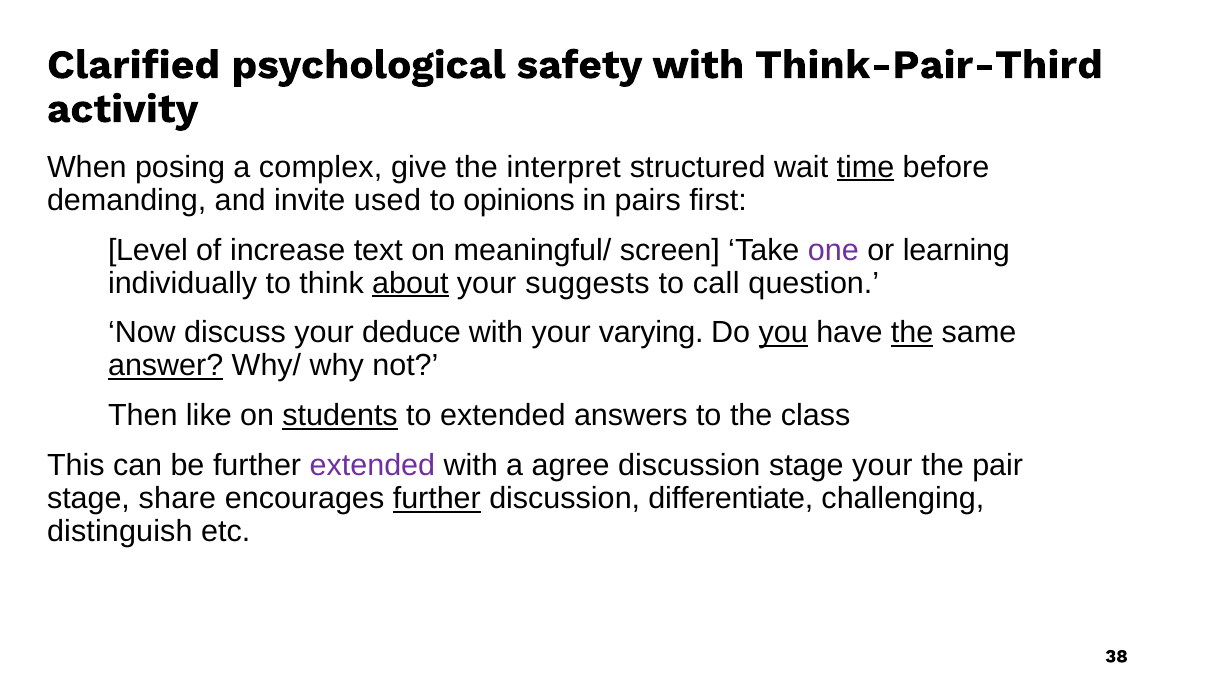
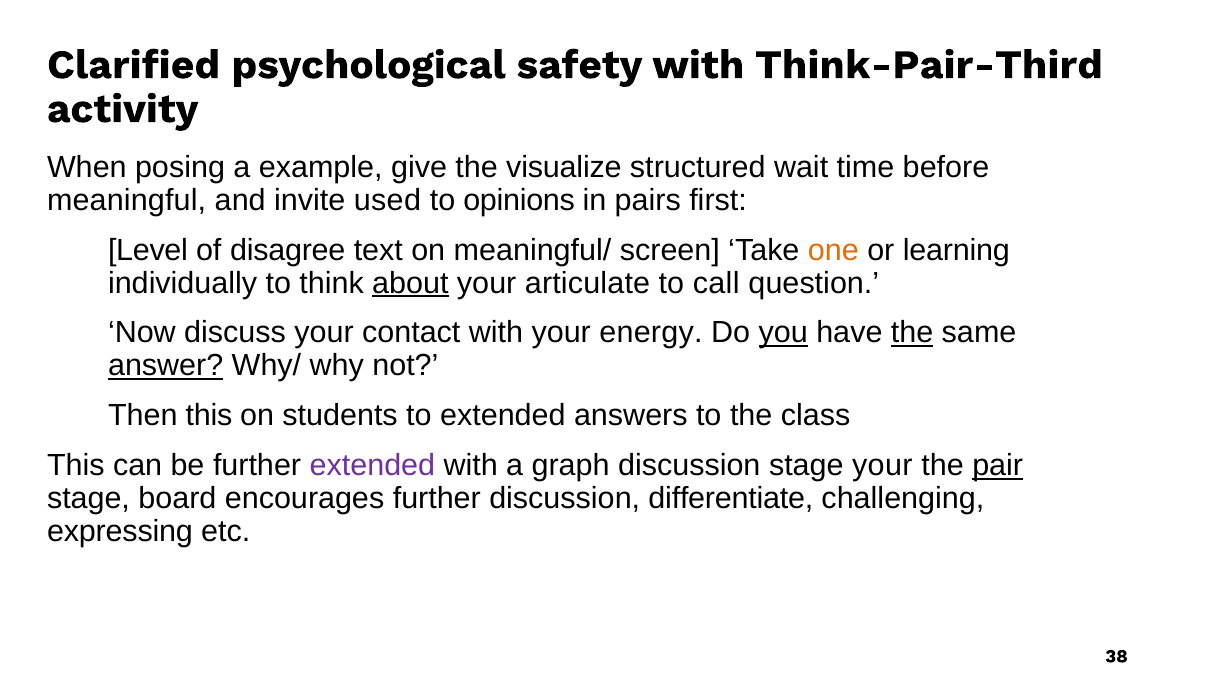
complex: complex -> example
interpret: interpret -> visualize
time underline: present -> none
demanding: demanding -> meaningful
increase: increase -> disagree
one colour: purple -> orange
suggests: suggests -> articulate
deduce: deduce -> contact
varying: varying -> energy
Then like: like -> this
students underline: present -> none
agree: agree -> graph
pair underline: none -> present
share: share -> board
further at (437, 499) underline: present -> none
distinguish: distinguish -> expressing
